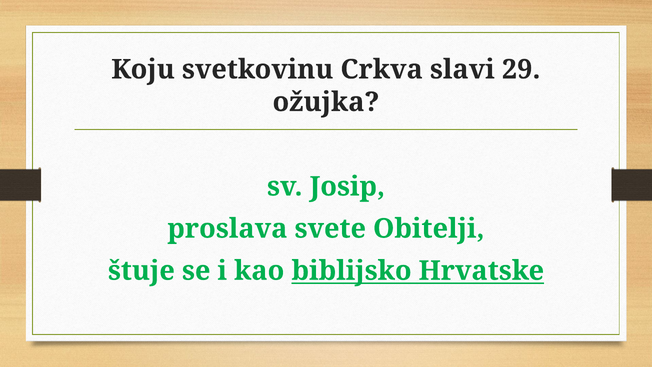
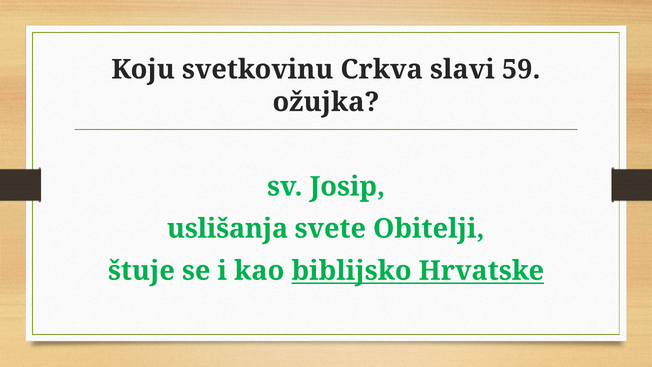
29: 29 -> 59
proslava: proslava -> uslišanja
